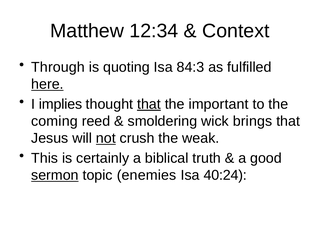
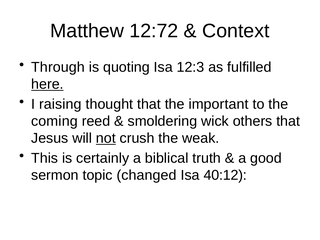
12:34: 12:34 -> 12:72
84:3: 84:3 -> 12:3
implies: implies -> raising
that at (149, 104) underline: present -> none
brings: brings -> others
sermon underline: present -> none
enemies: enemies -> changed
40:24: 40:24 -> 40:12
